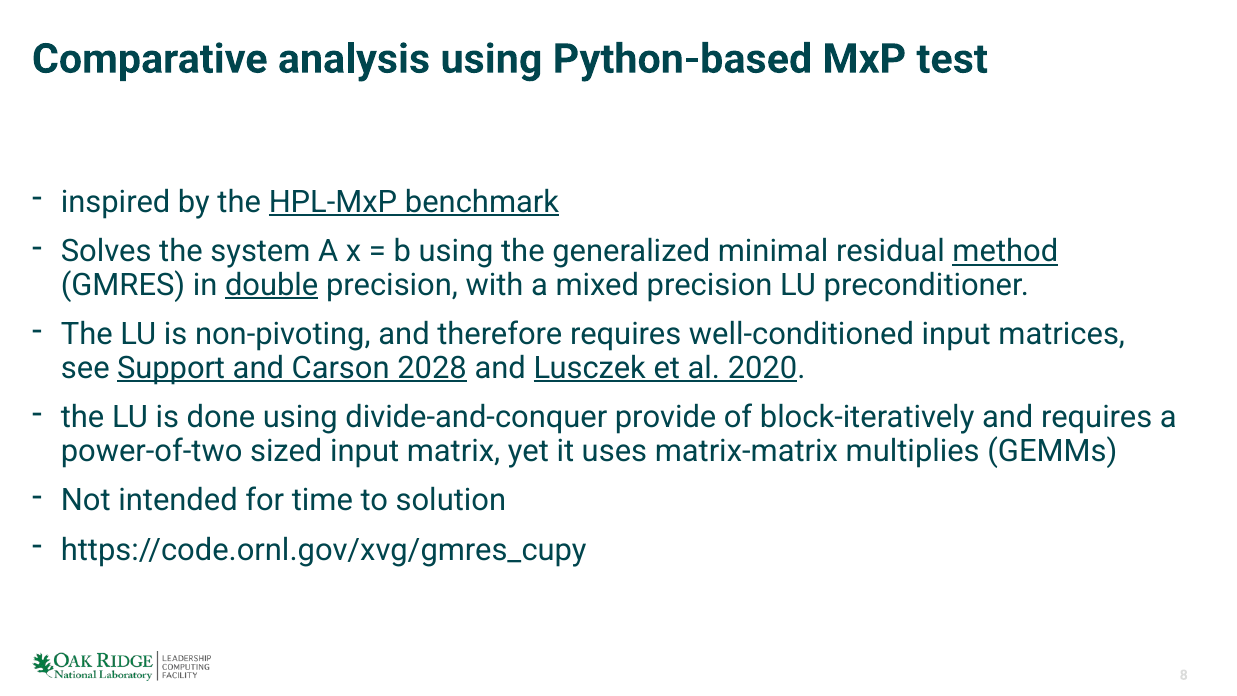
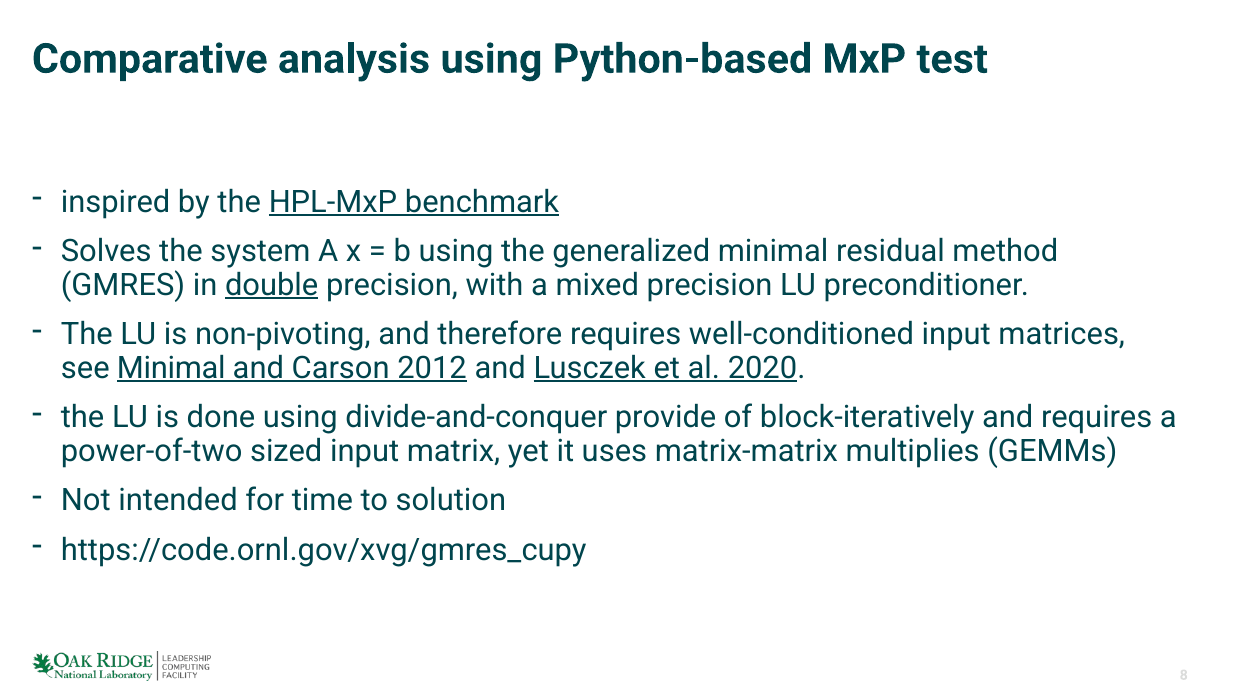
method underline: present -> none
see Support: Support -> Minimal
2028: 2028 -> 2012
